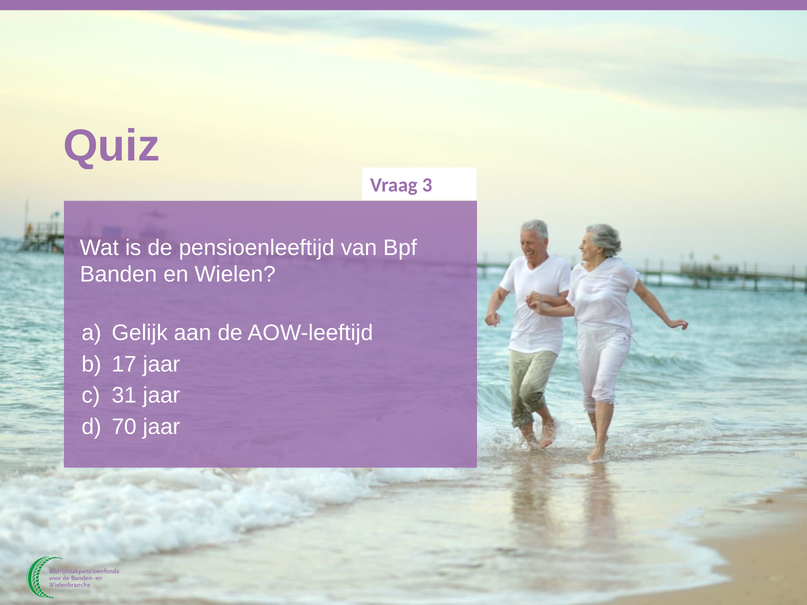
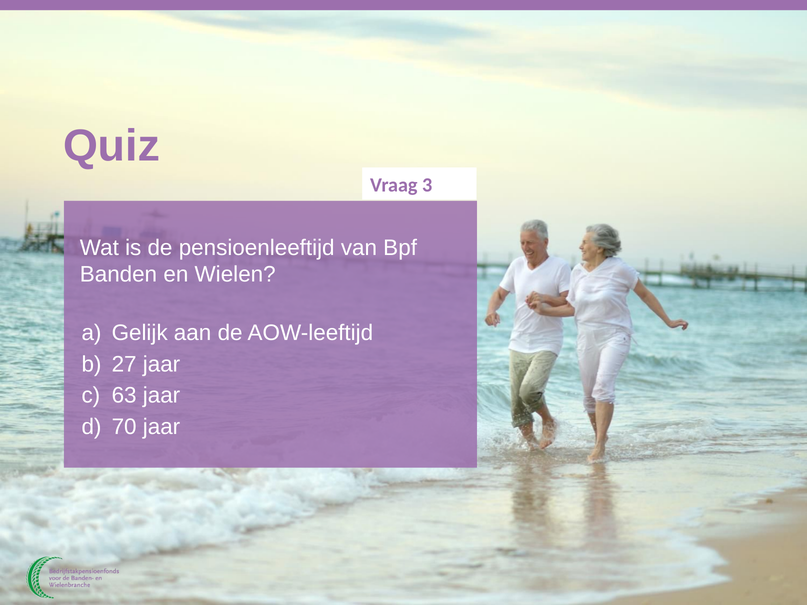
17: 17 -> 27
31: 31 -> 63
